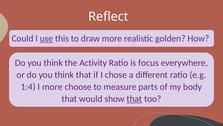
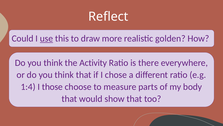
focus: focus -> there
I more: more -> those
that at (134, 98) underline: present -> none
